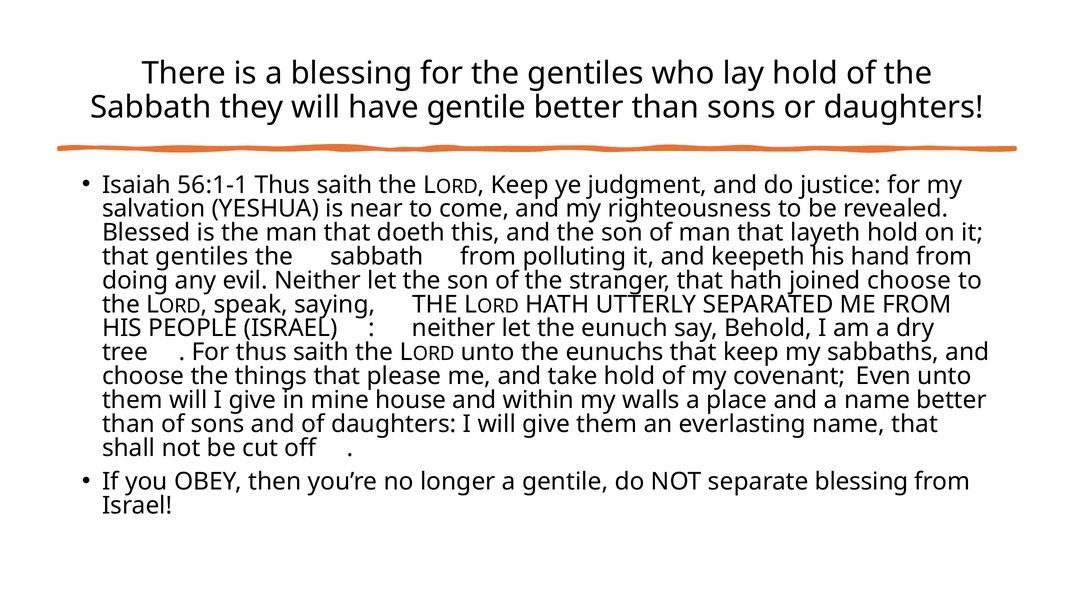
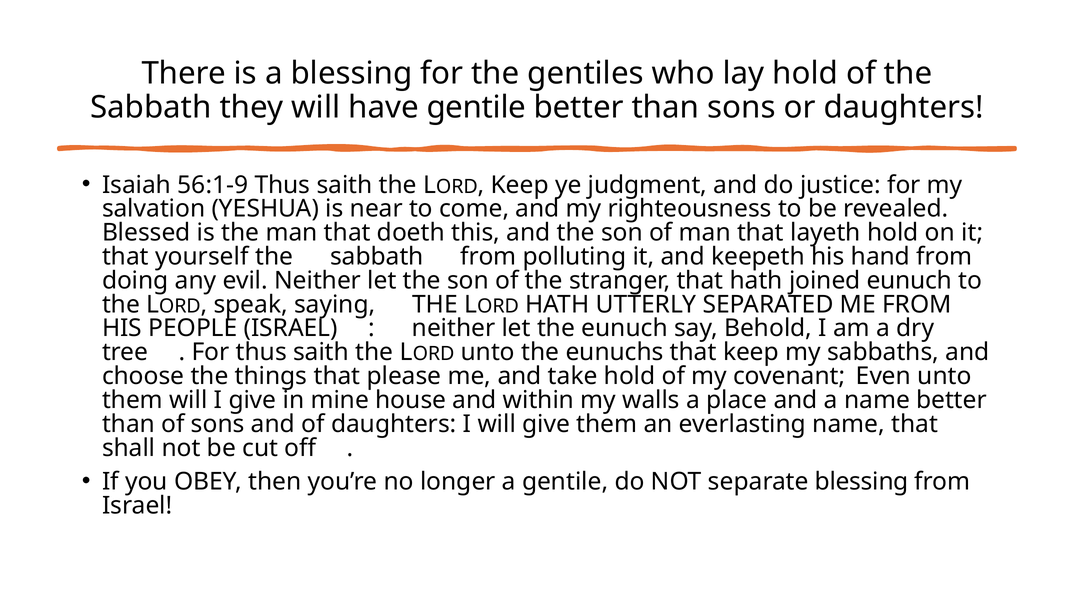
56:1-1: 56:1-1 -> 56:1-9
that gentiles: gentiles -> yourself
joined choose: choose -> eunuch
